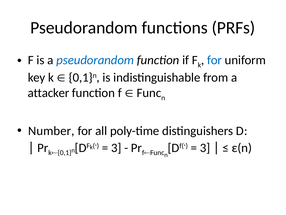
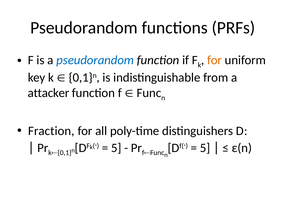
for at (215, 60) colour: blue -> orange
Number: Number -> Fraction
3 at (116, 147): 3 -> 5
3 at (205, 147): 3 -> 5
